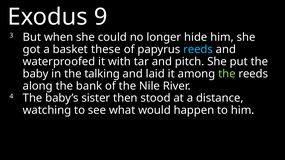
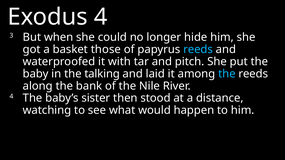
Exodus 9: 9 -> 4
these: these -> those
the at (227, 74) colour: light green -> light blue
